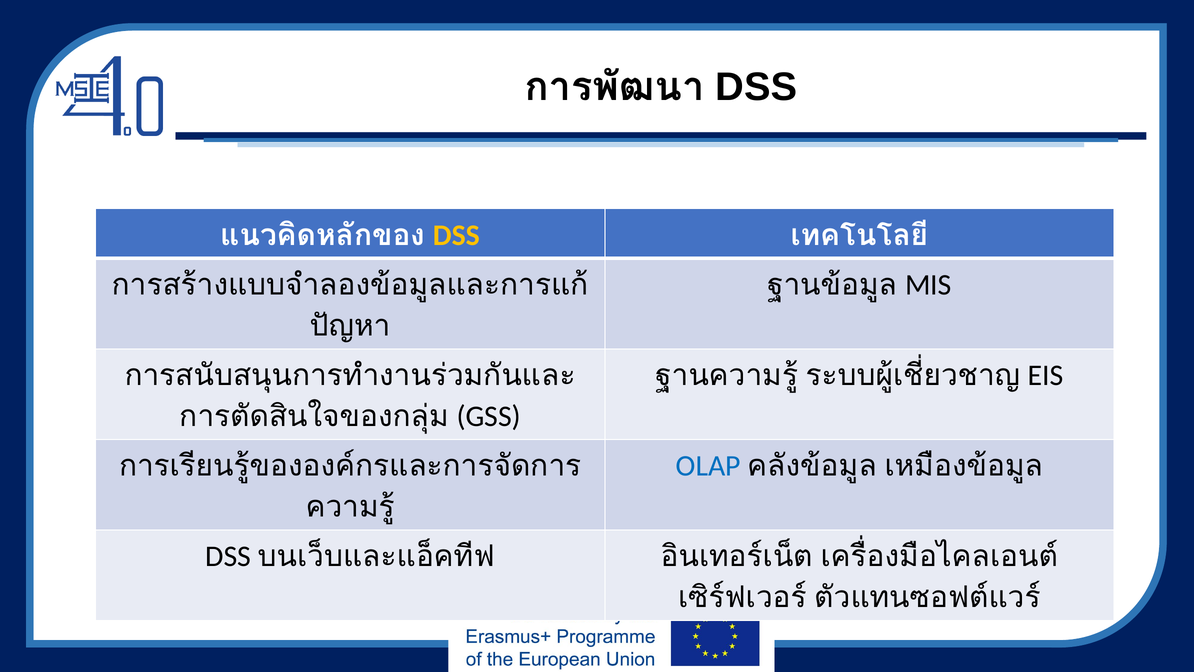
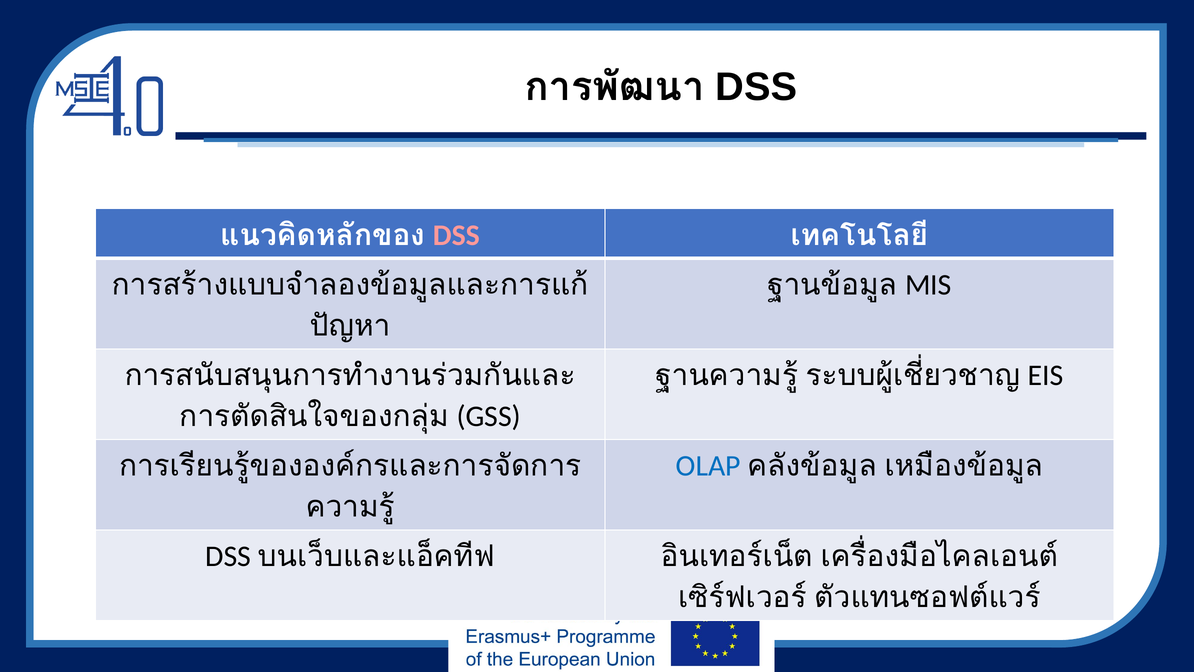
DSS at (456, 235) colour: yellow -> pink
